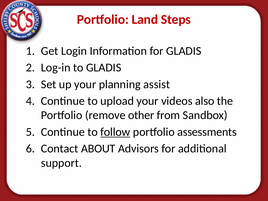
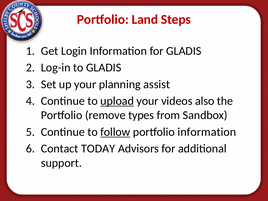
upload underline: none -> present
other: other -> types
portfolio assessments: assessments -> information
ABOUT: ABOUT -> TODAY
